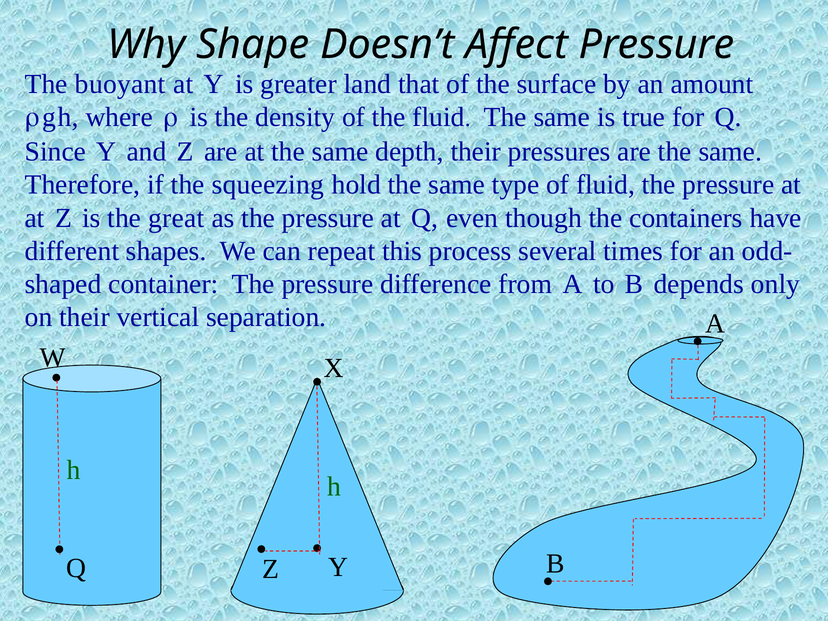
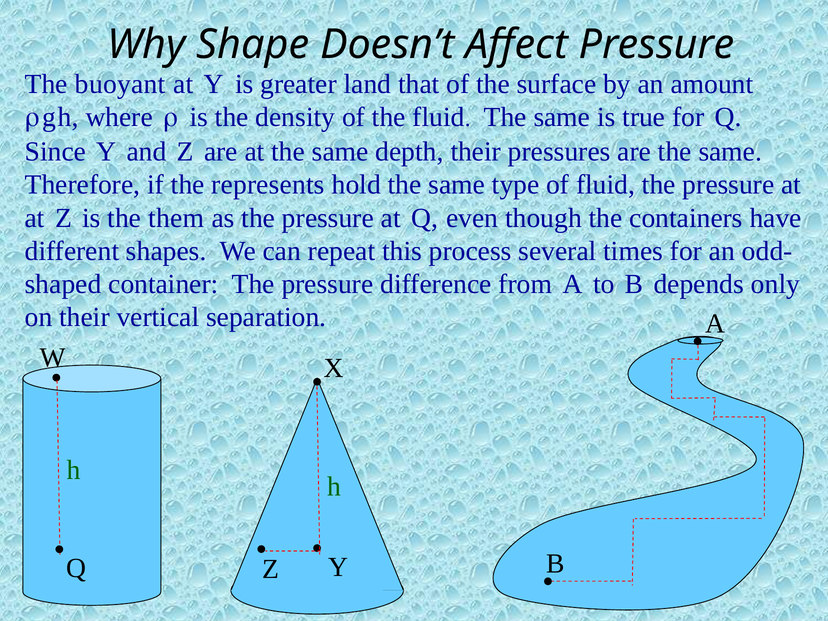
squeezing: squeezing -> represents
great: great -> them
